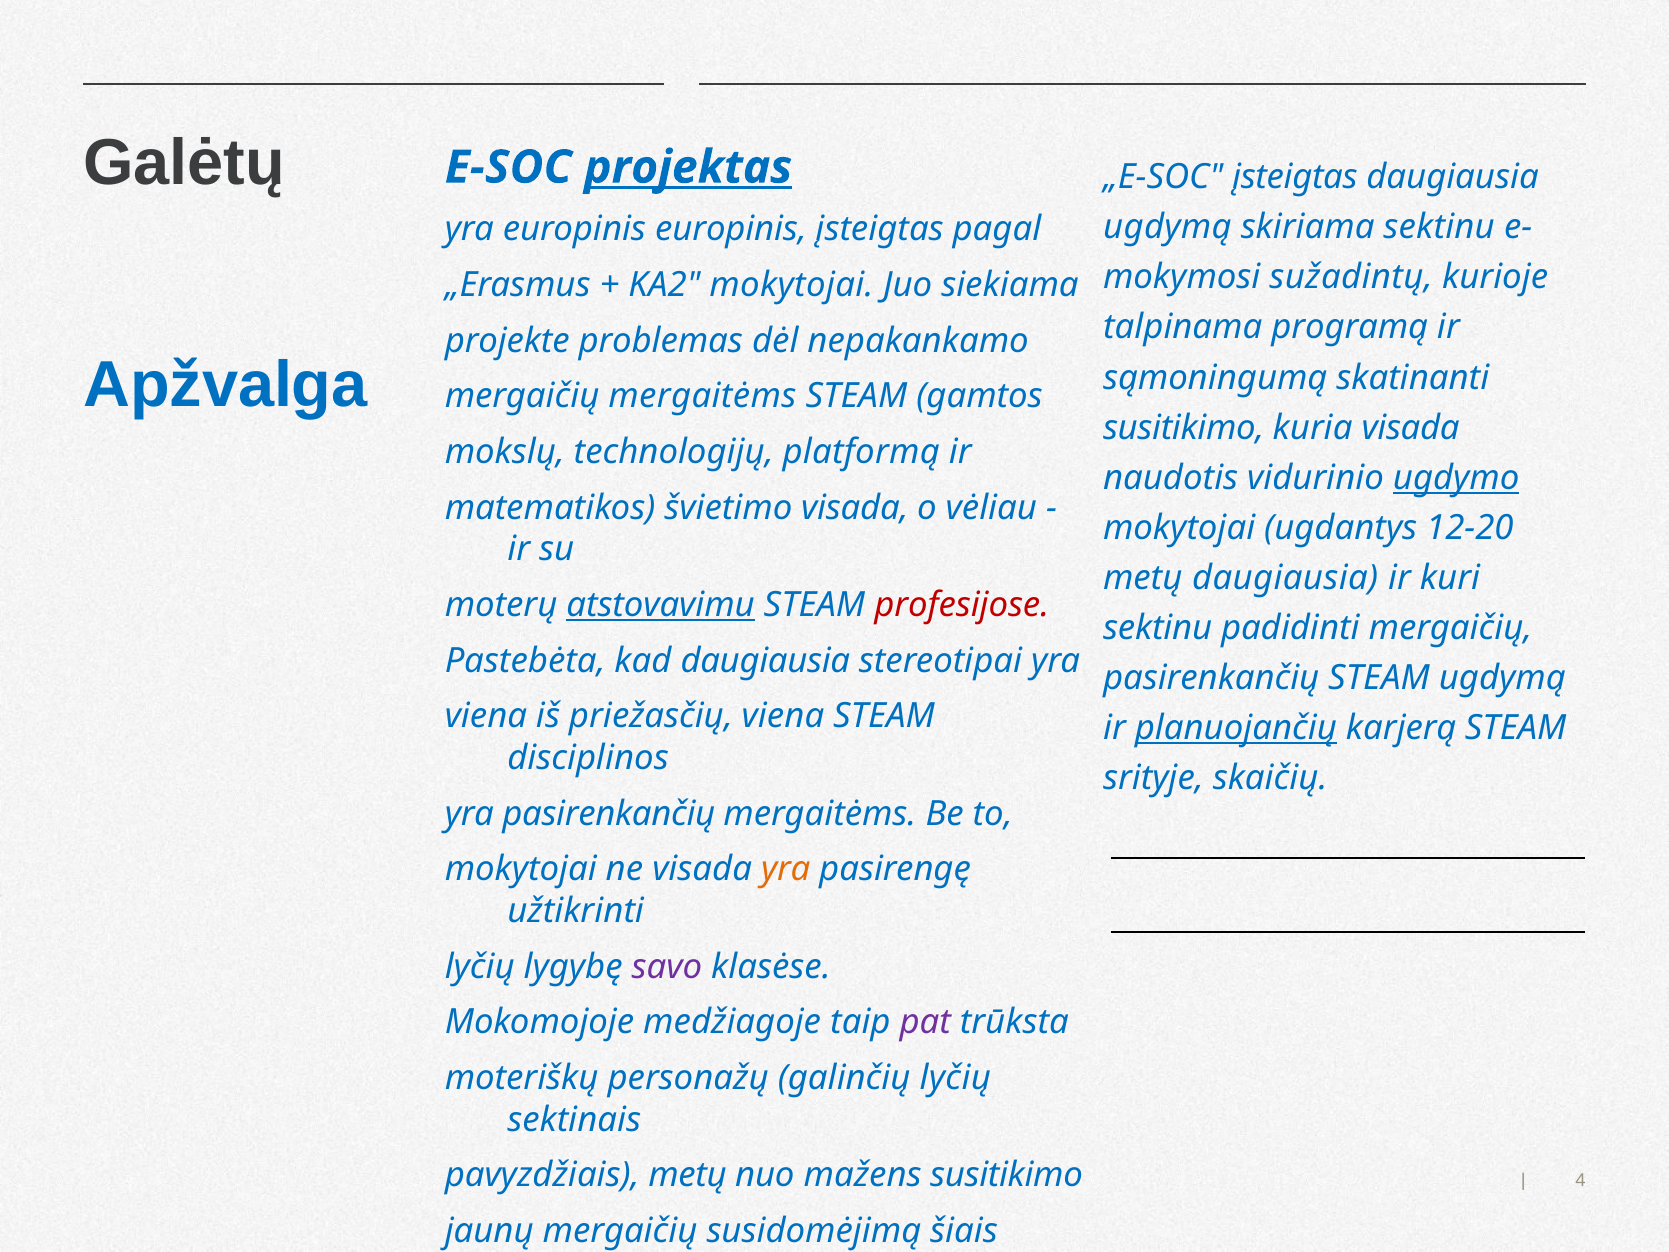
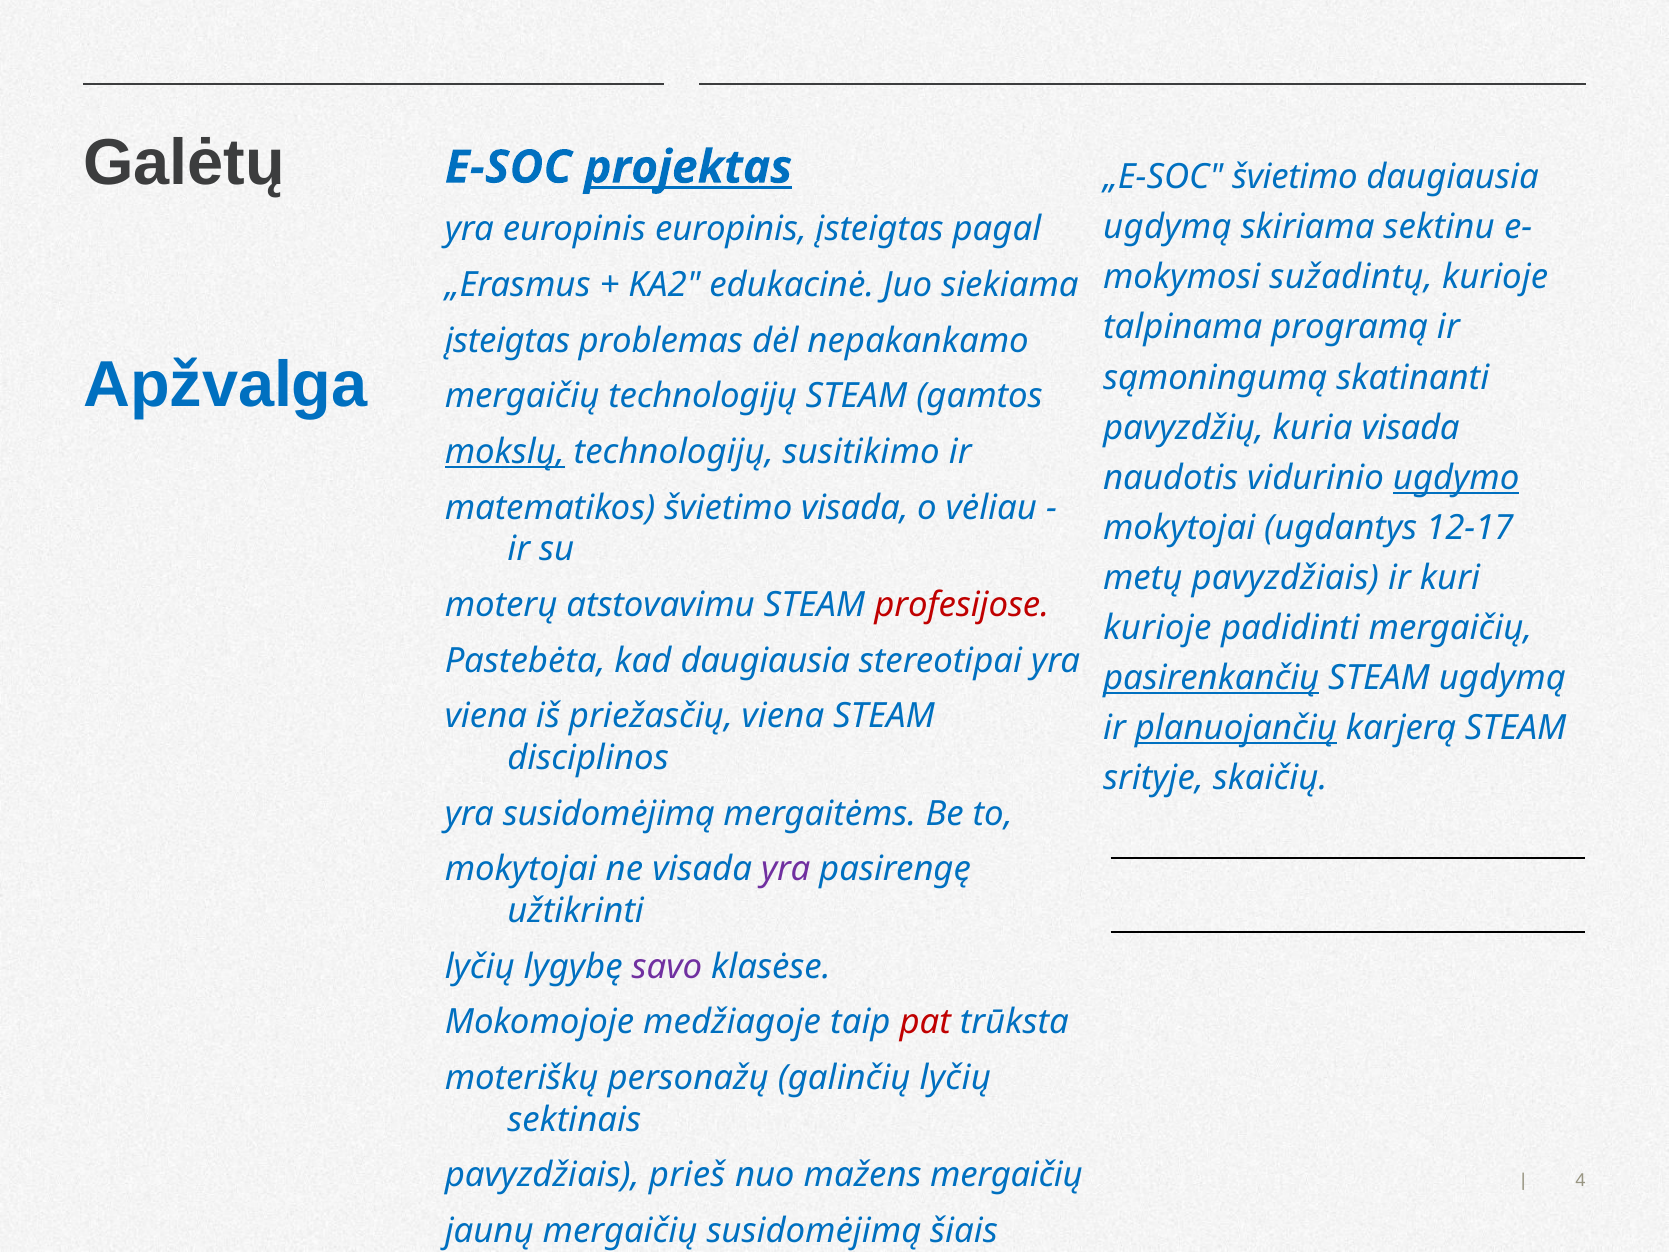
„E-SOC įsteigtas: įsteigtas -> švietimo
KA2 mokytojai: mokytojai -> edukacinė
projekte at (507, 340): projekte -> įsteigtas
mergaičių mergaitėms: mergaitėms -> technologijų
susitikimo at (1184, 428): susitikimo -> pavyzdžių
mokslų underline: none -> present
platformą: platformą -> susitikimo
12-20: 12-20 -> 12-17
metų daugiausia: daugiausia -> pavyzdžiais
atstovavimu underline: present -> none
sektinu at (1158, 628): sektinu -> kurioje
pasirenkančių at (1211, 678) underline: none -> present
yra pasirenkančių: pasirenkančių -> susidomėjimą
yra at (786, 869) colour: orange -> purple
pat colour: purple -> red
pavyzdžiais metų: metų -> prieš
mažens susitikimo: susitikimo -> mergaičių
